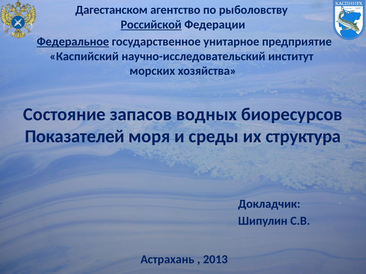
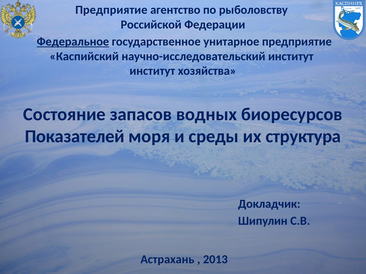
Дагестанском at (111, 10): Дагестанском -> Предприятие
Российской underline: present -> none
морских at (152, 71): морских -> институт
